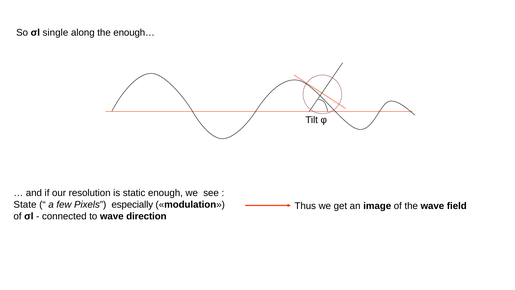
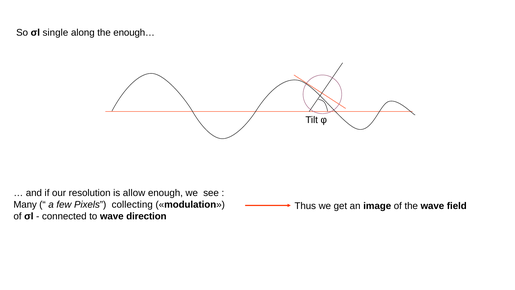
static: static -> allow
State: State -> Many
especially: especially -> collecting
